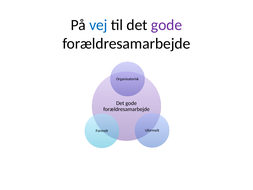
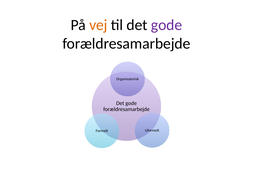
vej colour: blue -> orange
